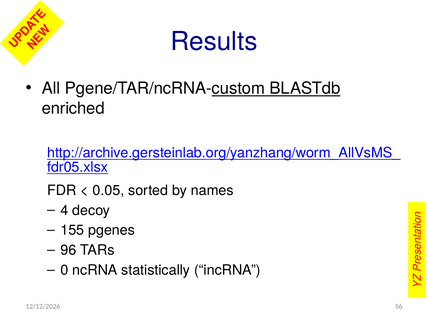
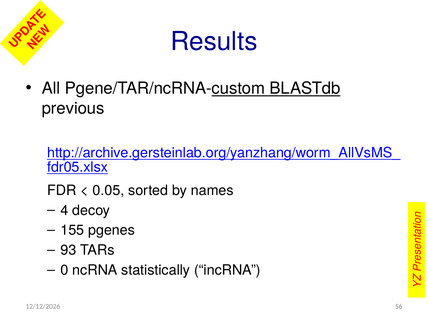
enriched: enriched -> previous
96: 96 -> 93
